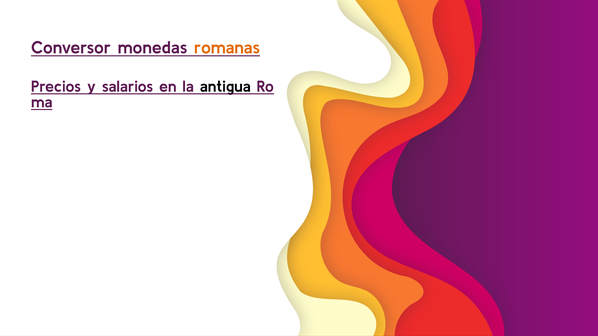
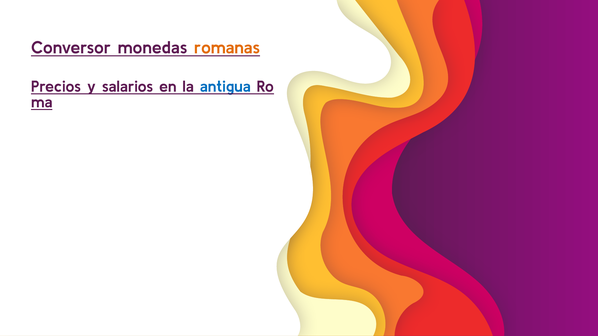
antigua colour: black -> blue
